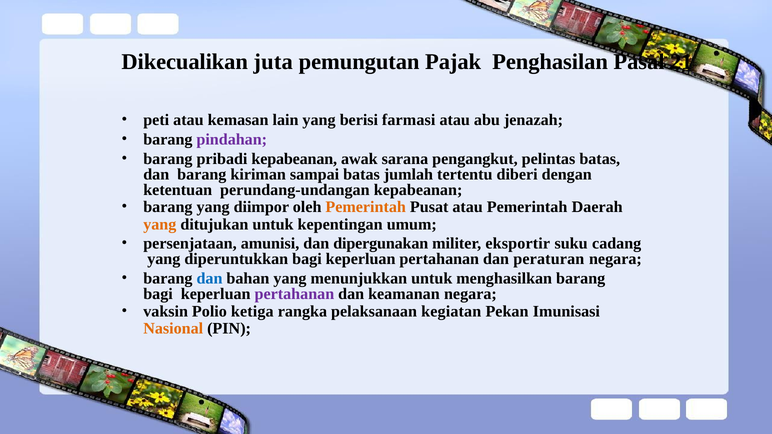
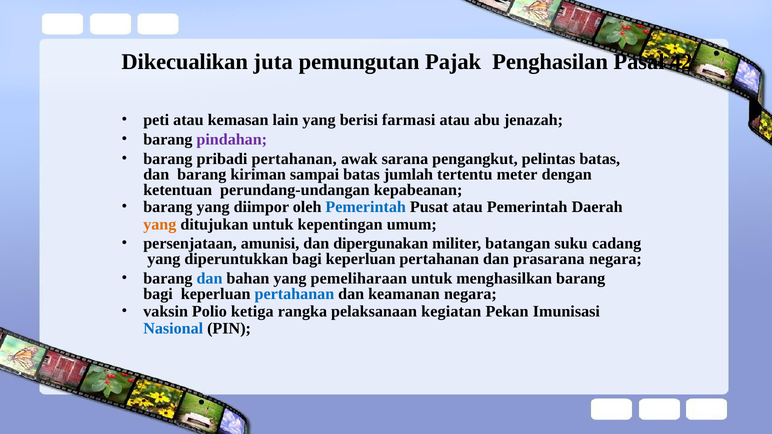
21: 21 -> 42
pribadi kepabeanan: kepabeanan -> pertahanan
diberi: diberi -> meter
Pemerintah at (366, 207) colour: orange -> blue
eksportir: eksportir -> batangan
peraturan: peraturan -> prasarana
menunjukkan: menunjukkan -> pemeliharaan
pertahanan at (294, 294) colour: purple -> blue
Nasional colour: orange -> blue
